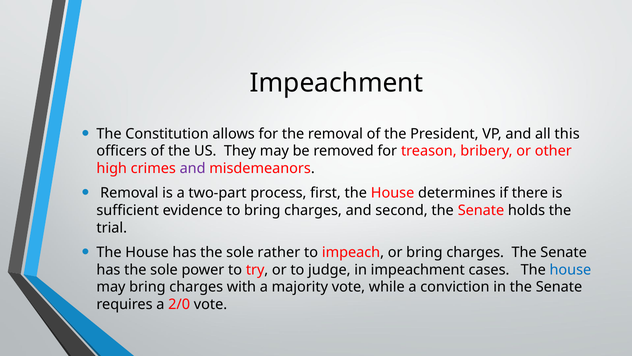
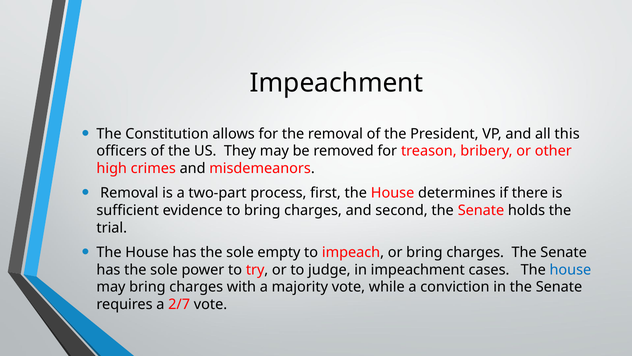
and at (193, 168) colour: purple -> black
rather: rather -> empty
2/0: 2/0 -> 2/7
